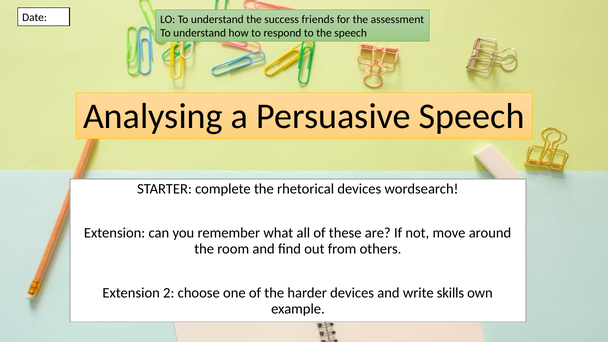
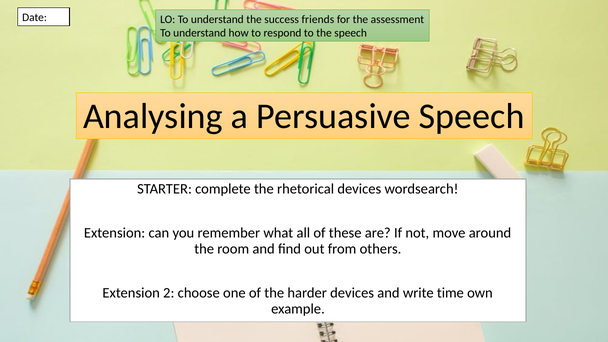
skills: skills -> time
